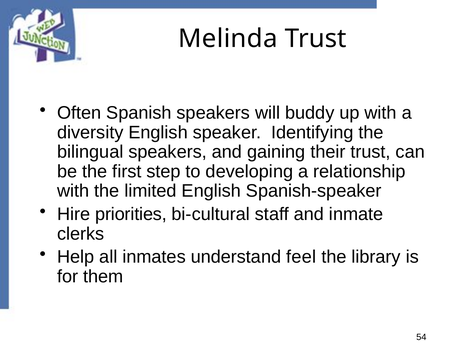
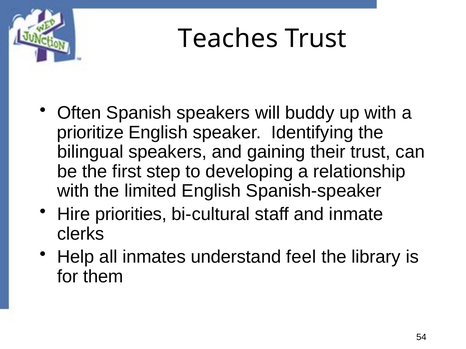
Melinda: Melinda -> Teaches
diversity: diversity -> prioritize
